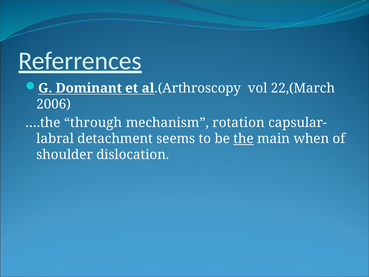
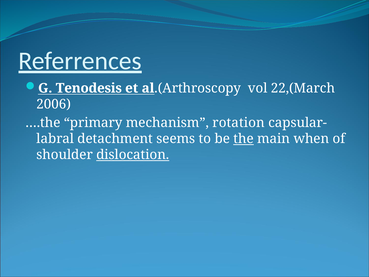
Dominant: Dominant -> Tenodesis
through: through -> primary
dislocation underline: none -> present
